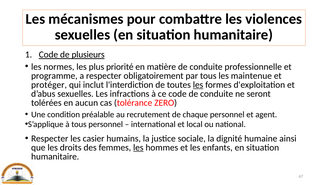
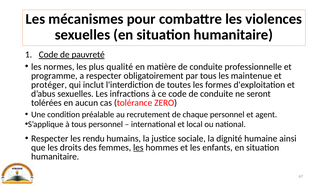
plusieurs: plusieurs -> pauvreté
priorité: priorité -> qualité
les at (198, 84) underline: present -> none
casier: casier -> rendu
